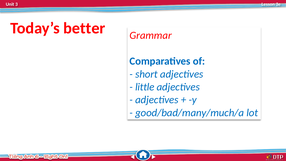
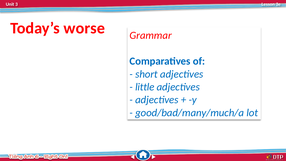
better: better -> worse
